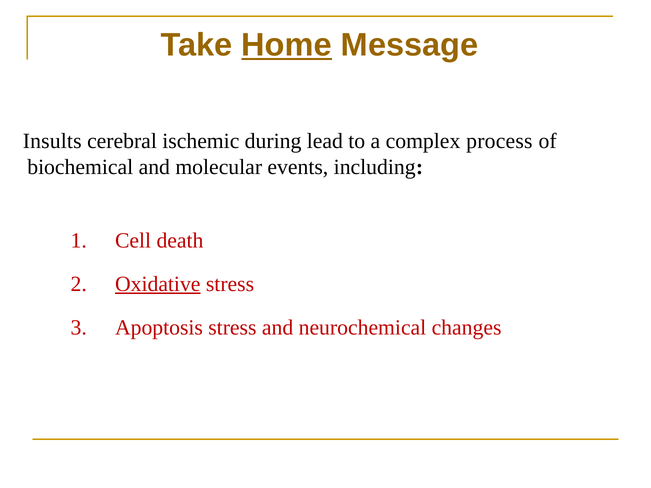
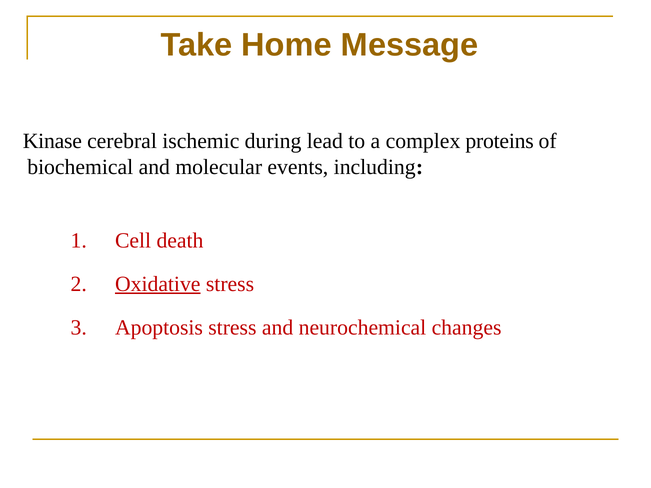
Home underline: present -> none
Insults: Insults -> Kinase
process: process -> proteins
